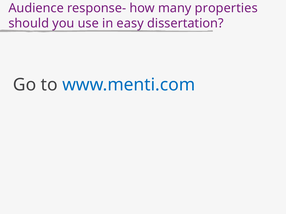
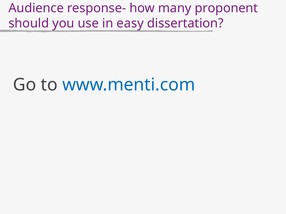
properties: properties -> proponent
